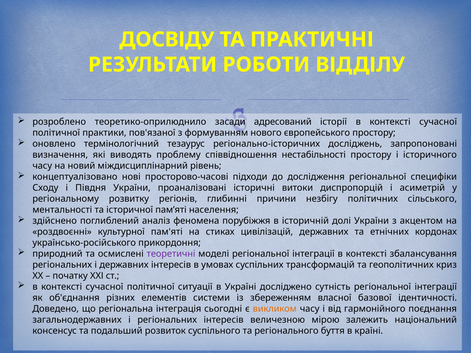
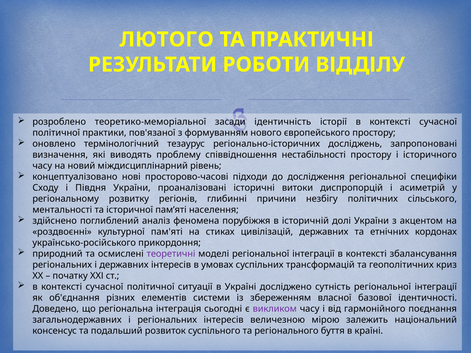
ДОСВІДУ: ДОСВІДУ -> ЛЮТОГО
теоретико-оприлюднило: теоретико-оприлюднило -> теоретико-меморіальної
адресований: адресований -> ідентичність
викликом colour: orange -> purple
